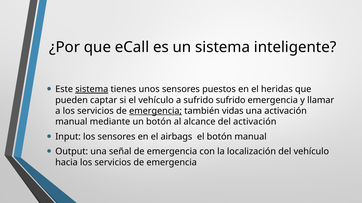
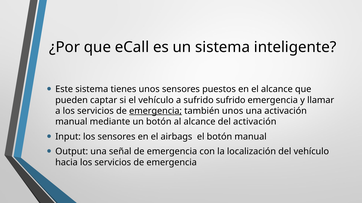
sistema at (92, 90) underline: present -> none
el heridas: heridas -> alcance
también vidas: vidas -> unos
